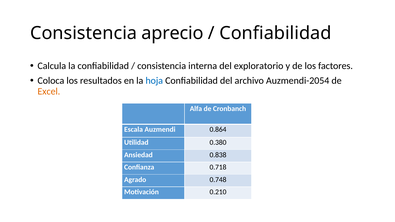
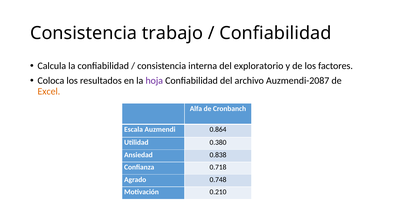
aprecio: aprecio -> trabajo
hoja colour: blue -> purple
Auzmendi-2054: Auzmendi-2054 -> Auzmendi-2087
